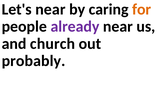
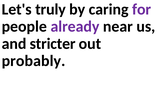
Let's near: near -> truly
for colour: orange -> purple
church: church -> stricter
